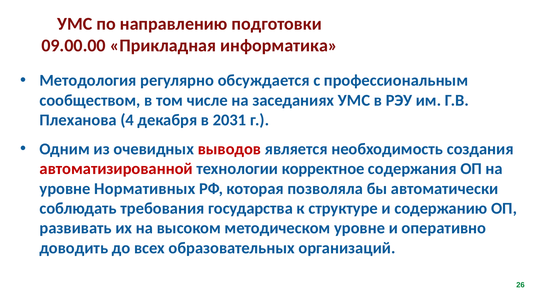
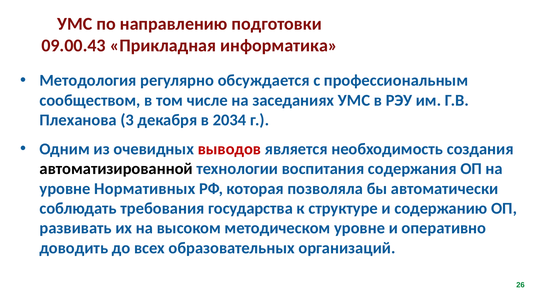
09.00.00: 09.00.00 -> 09.00.43
4: 4 -> 3
2031: 2031 -> 2034
автоматизированной colour: red -> black
корректное: корректное -> воспитания
